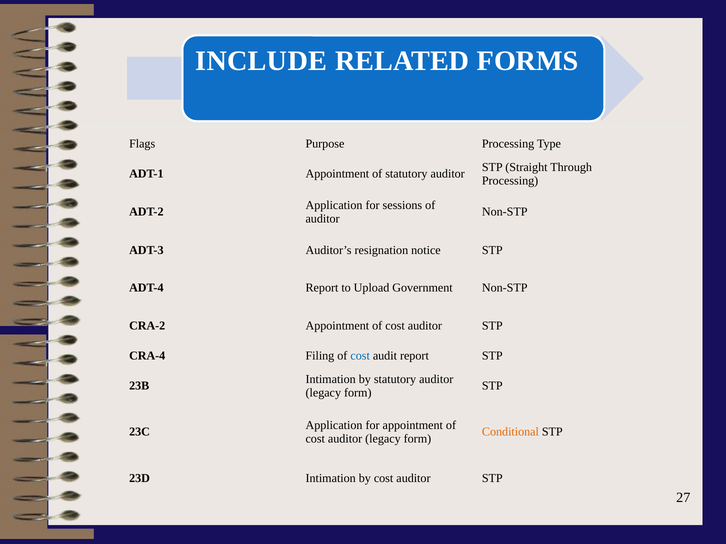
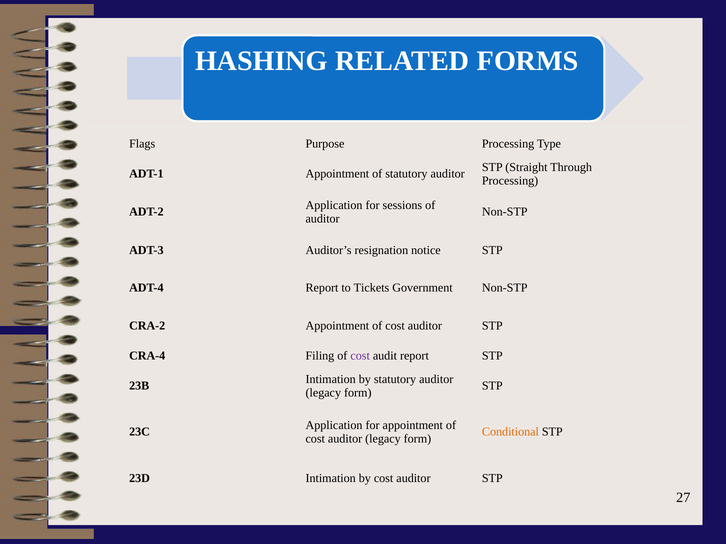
INCLUDE: INCLUDE -> HASHING
Upload: Upload -> Tickets
cost at (360, 356) colour: blue -> purple
